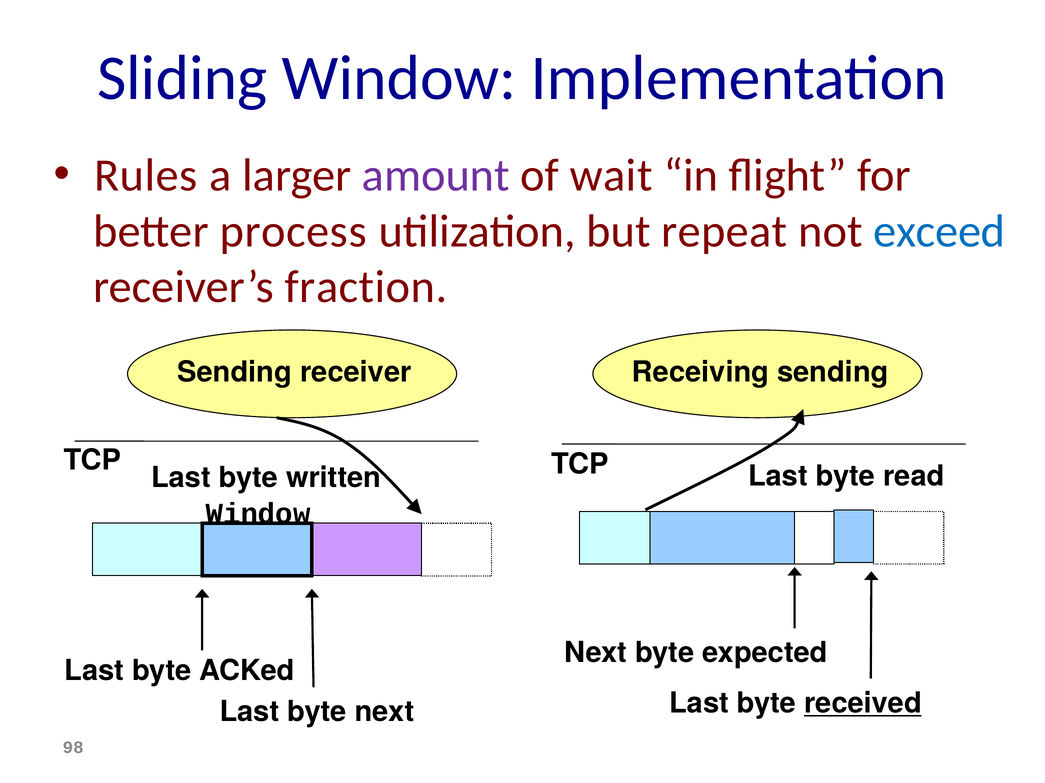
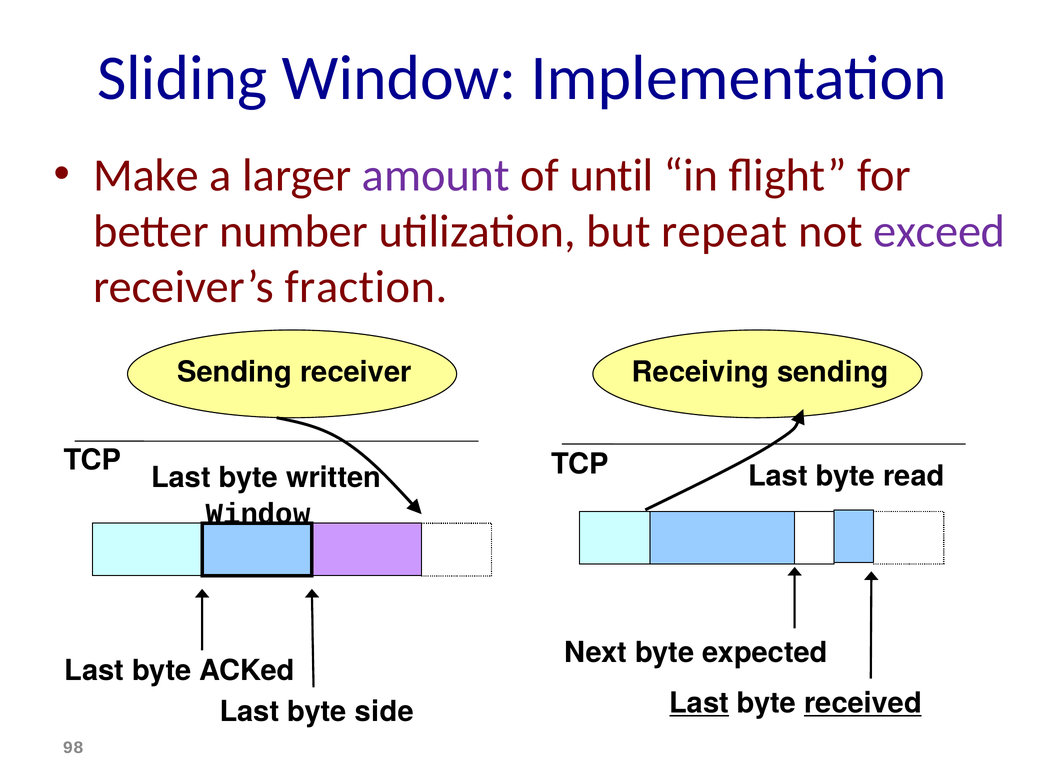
Rules: Rules -> Make
wait: wait -> until
process: process -> number
exceed colour: blue -> purple
Last at (699, 704) underline: none -> present
byte next: next -> side
